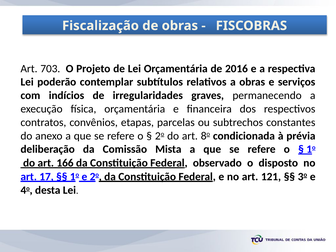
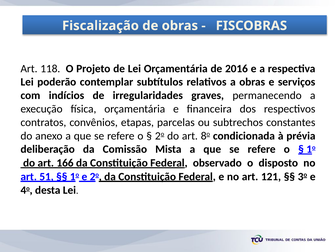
703: 703 -> 118
17: 17 -> 51
